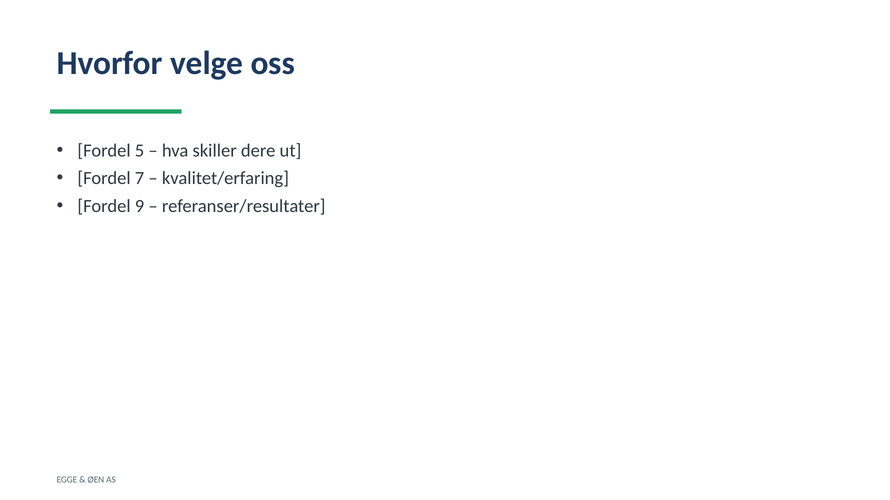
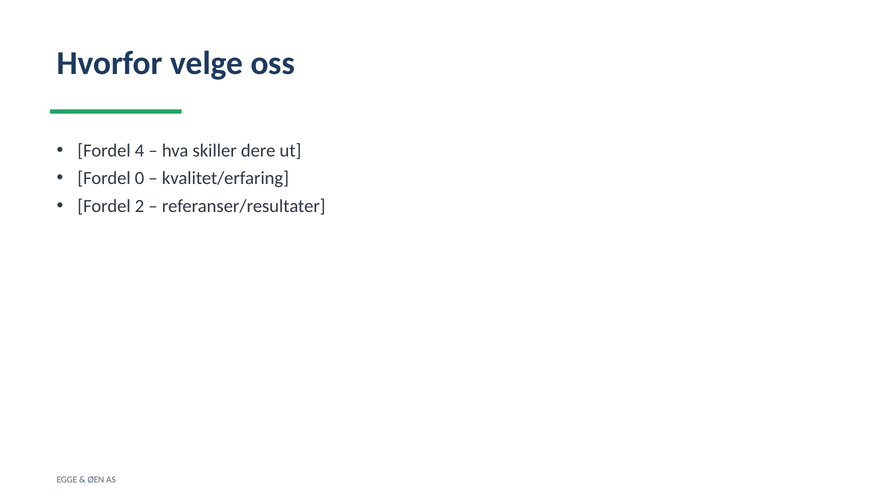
5: 5 -> 4
7: 7 -> 0
9: 9 -> 2
